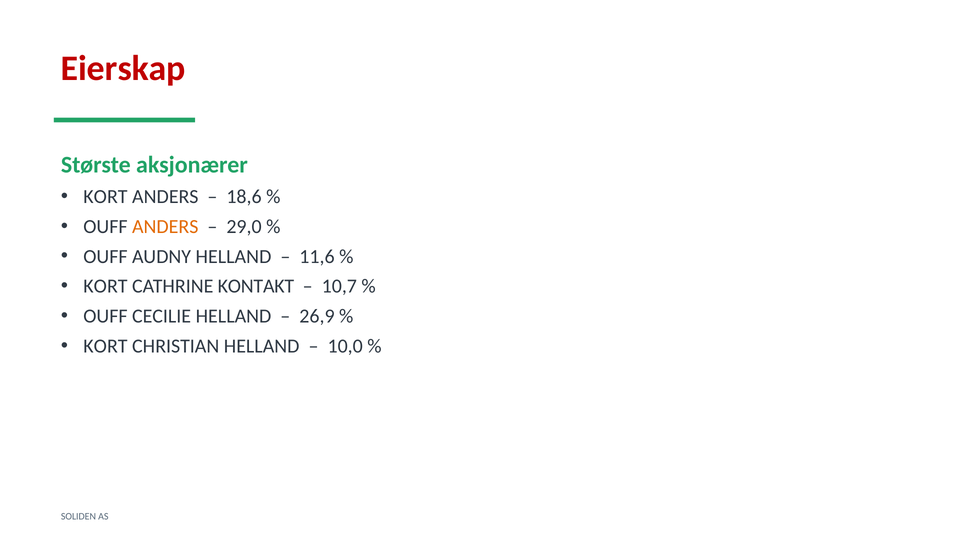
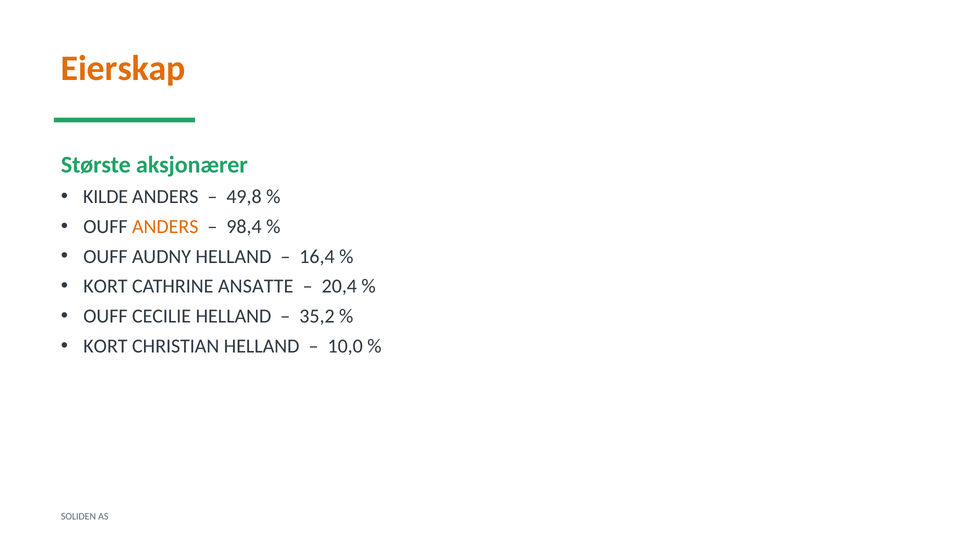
Eierskap colour: red -> orange
KORT at (105, 197): KORT -> KILDE
18,6: 18,6 -> 49,8
29,0: 29,0 -> 98,4
11,6: 11,6 -> 16,4
KONTAKT: KONTAKT -> ANSATTE
10,7: 10,7 -> 20,4
26,9: 26,9 -> 35,2
